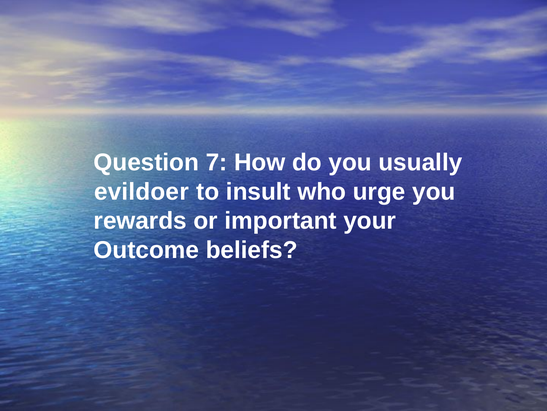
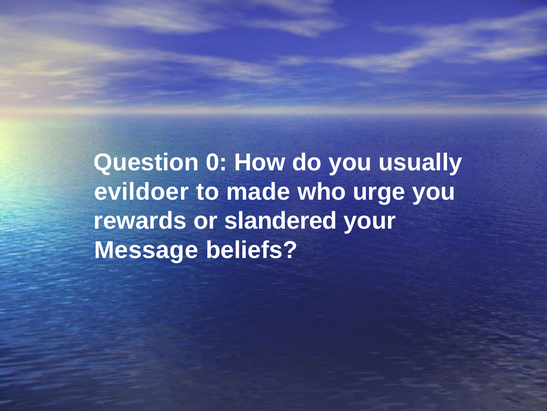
7: 7 -> 0
insult: insult -> made
important: important -> slandered
Outcome: Outcome -> Message
